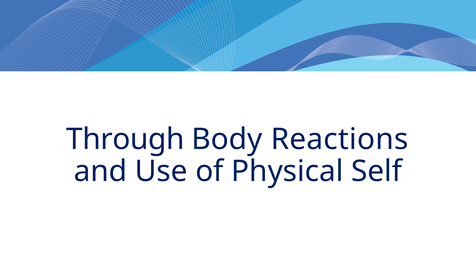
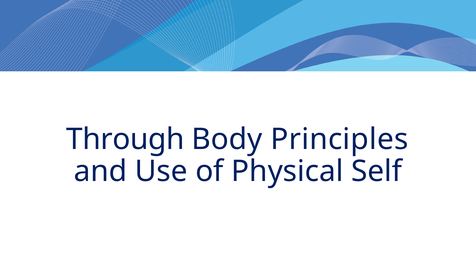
Reactions: Reactions -> Principles
